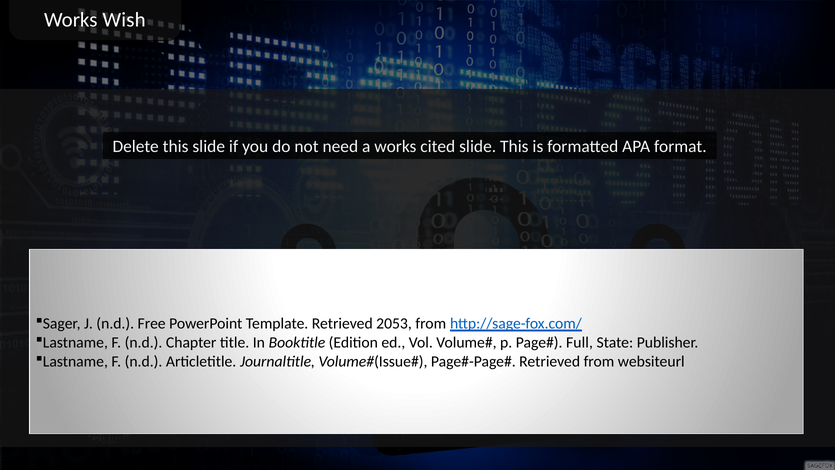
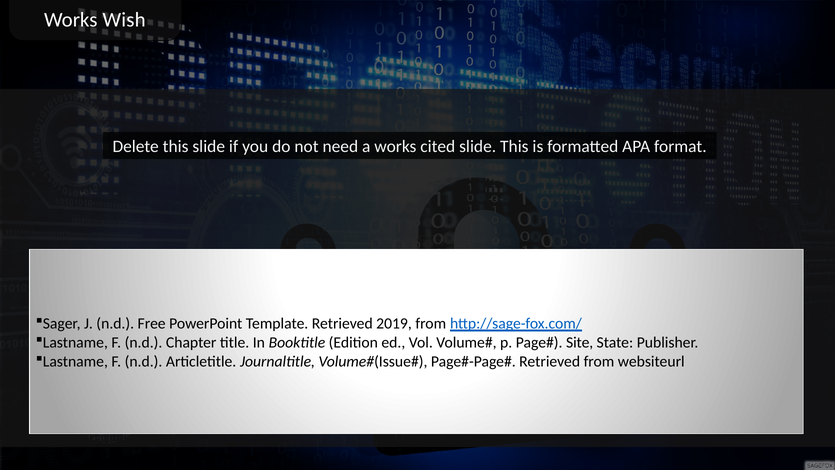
2053: 2053 -> 2019
Full: Full -> Site
